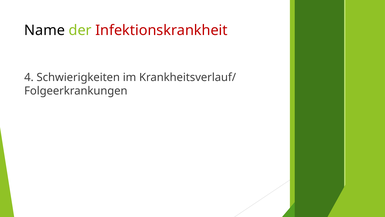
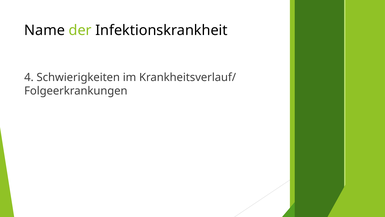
Infektionskrankheit colour: red -> black
